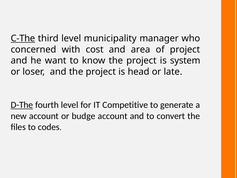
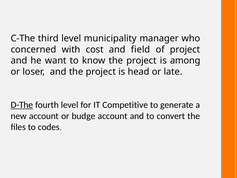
C-The underline: present -> none
area: area -> field
system: system -> among
